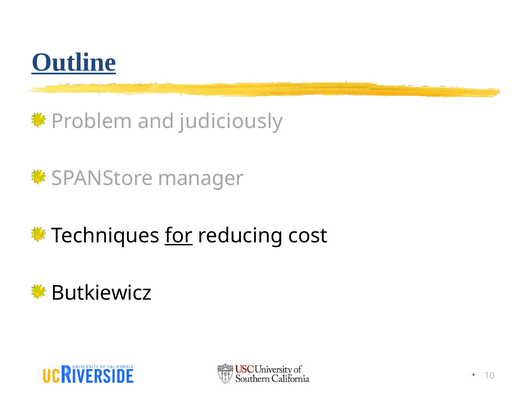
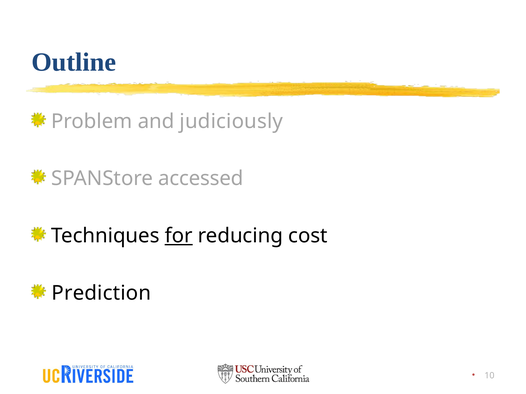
Outline underline: present -> none
manager: manager -> accessed
Butkiewicz: Butkiewicz -> Prediction
